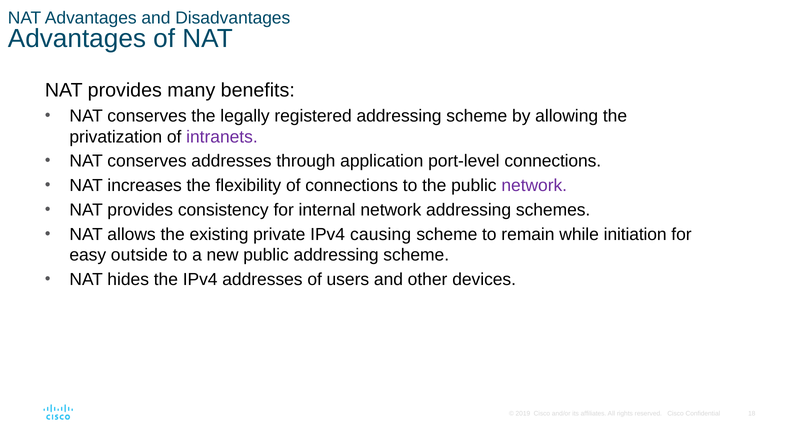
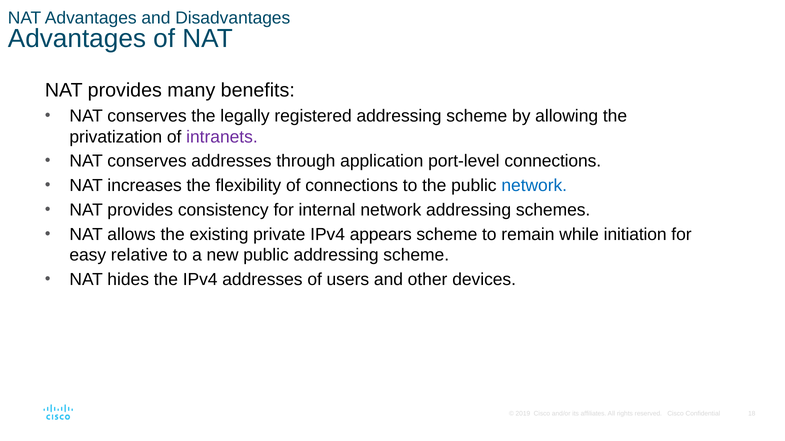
network at (534, 186) colour: purple -> blue
causing: causing -> appears
outside: outside -> relative
